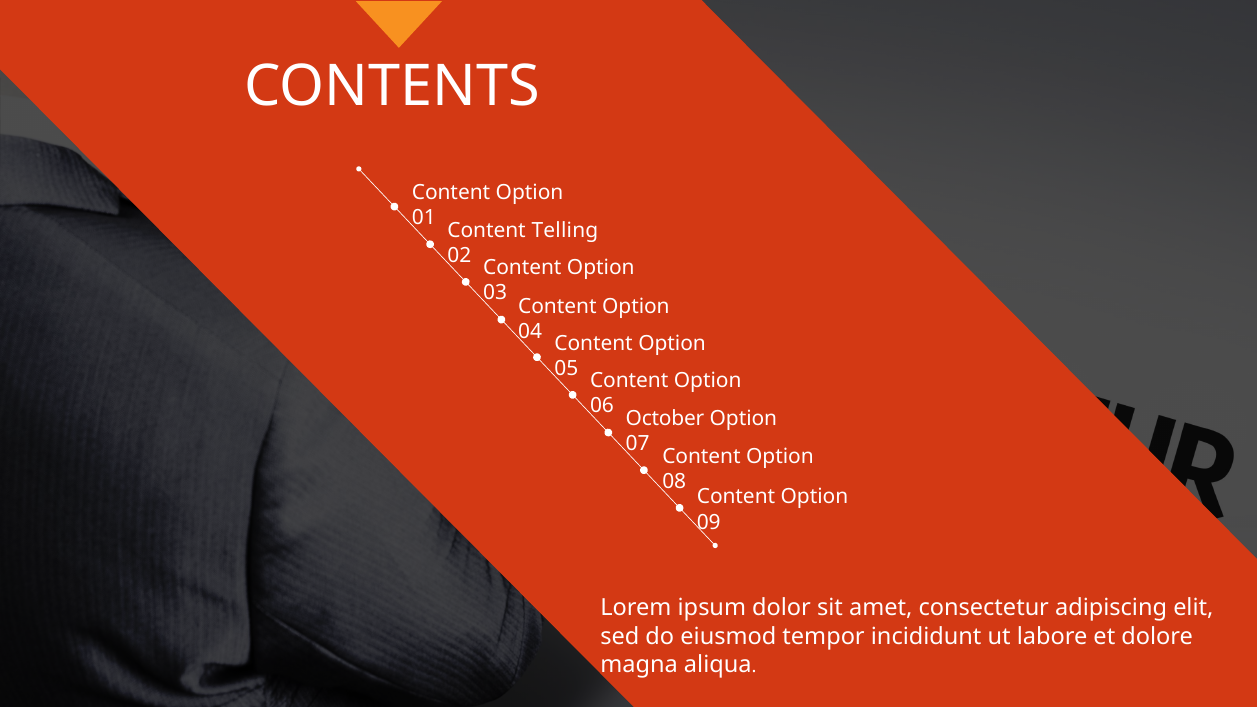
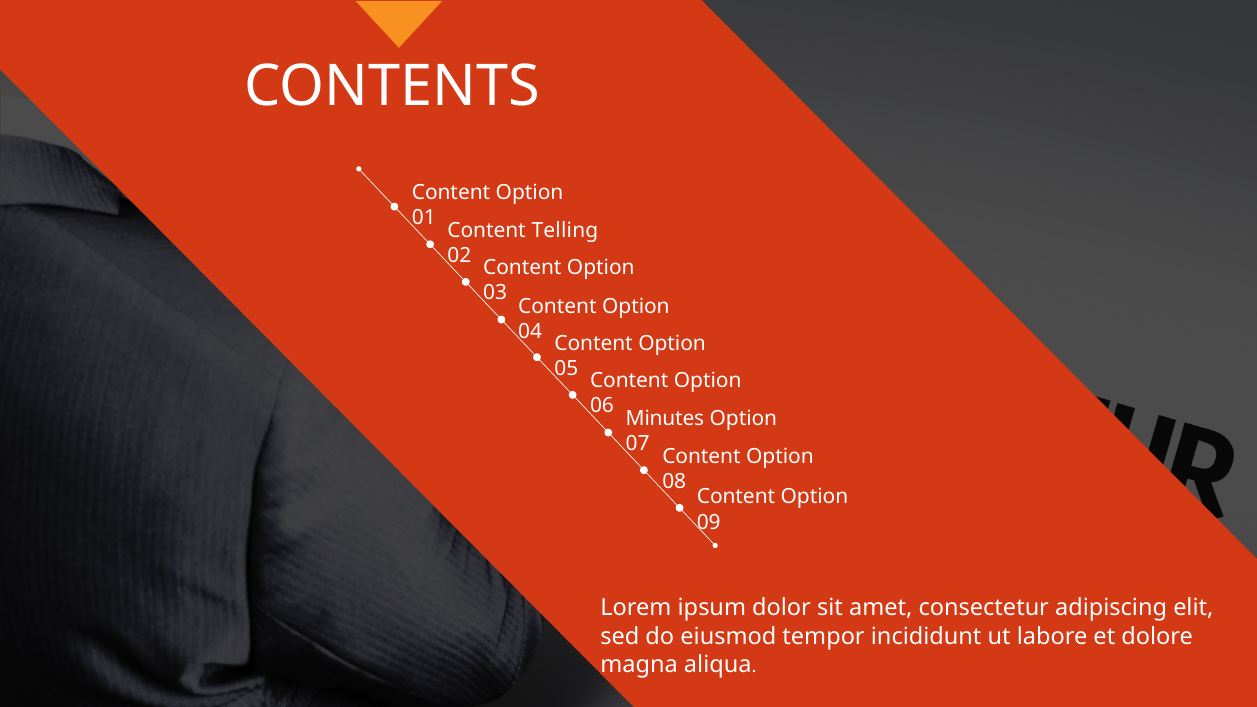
October: October -> Minutes
